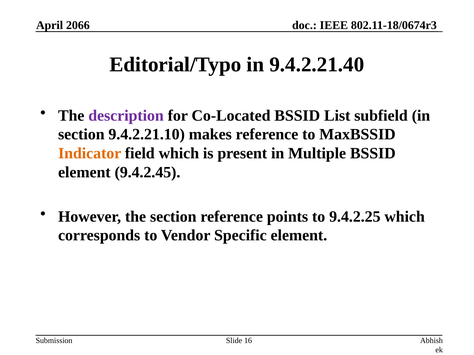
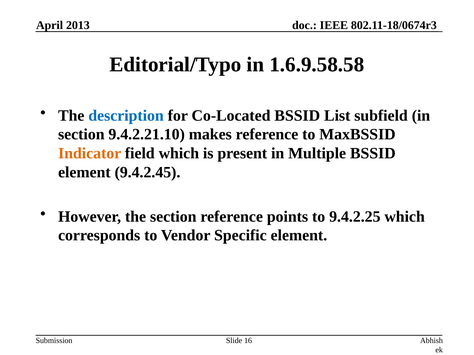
2066: 2066 -> 2013
9.4.2.21.40: 9.4.2.21.40 -> 1.6.9.58.58
description colour: purple -> blue
